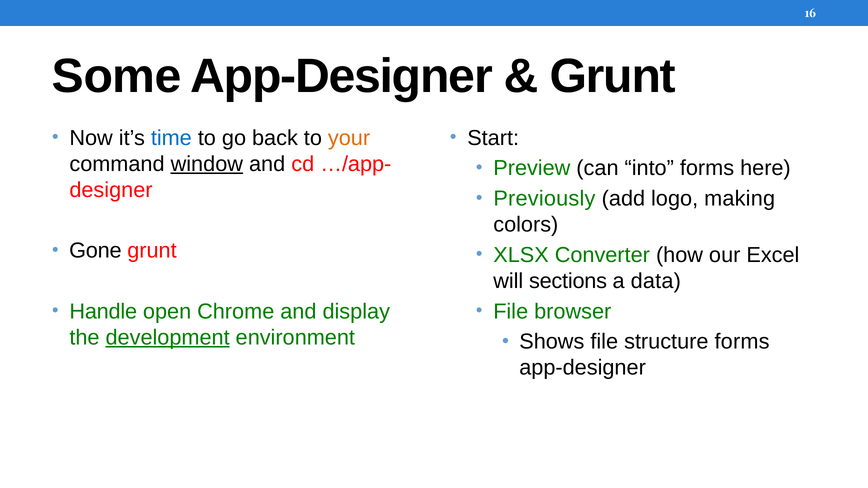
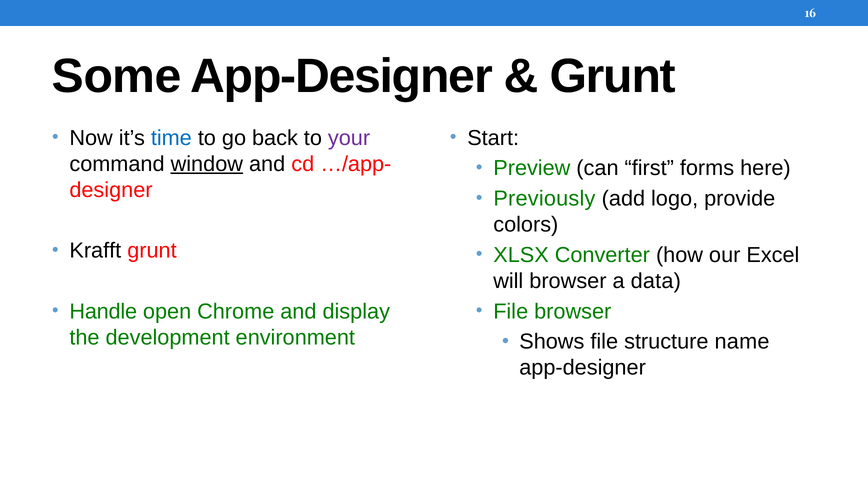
your colour: orange -> purple
into: into -> first
making: making -> provide
Gone: Gone -> Krafft
will sections: sections -> browser
development underline: present -> none
structure forms: forms -> name
